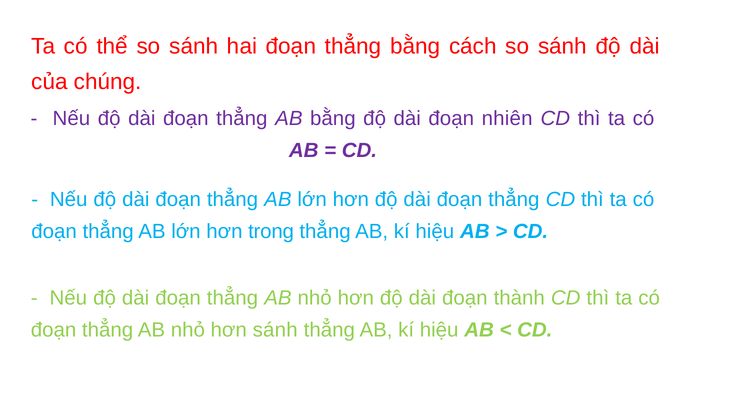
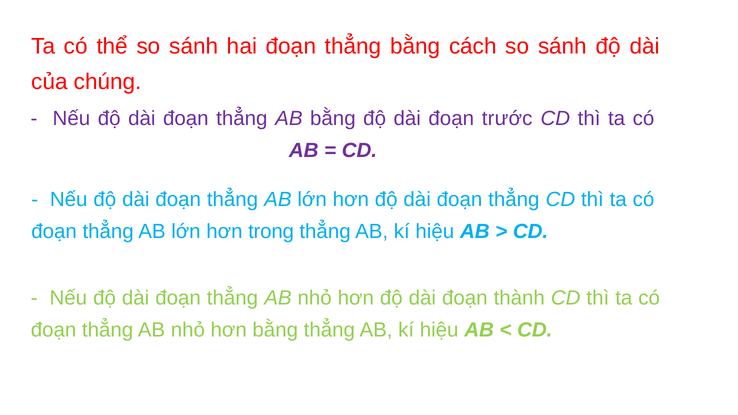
nhiên: nhiên -> trước
hơn sánh: sánh -> bằng
